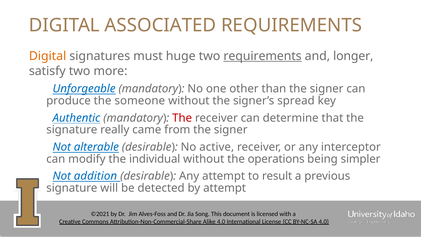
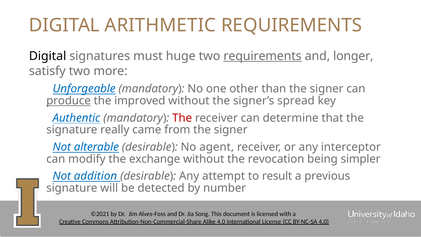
ASSOCIATED: ASSOCIATED -> ARITHMETIC
Digital at (48, 56) colour: orange -> black
produce underline: none -> present
someone: someone -> improved
active: active -> agent
individual: individual -> exchange
operations: operations -> revocation
by attempt: attempt -> number
